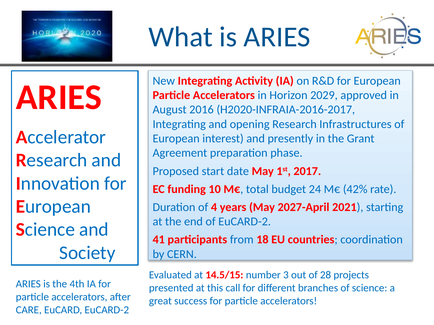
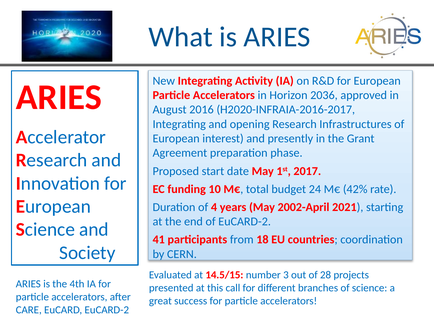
2029: 2029 -> 2036
2027-April: 2027-April -> 2002-April
